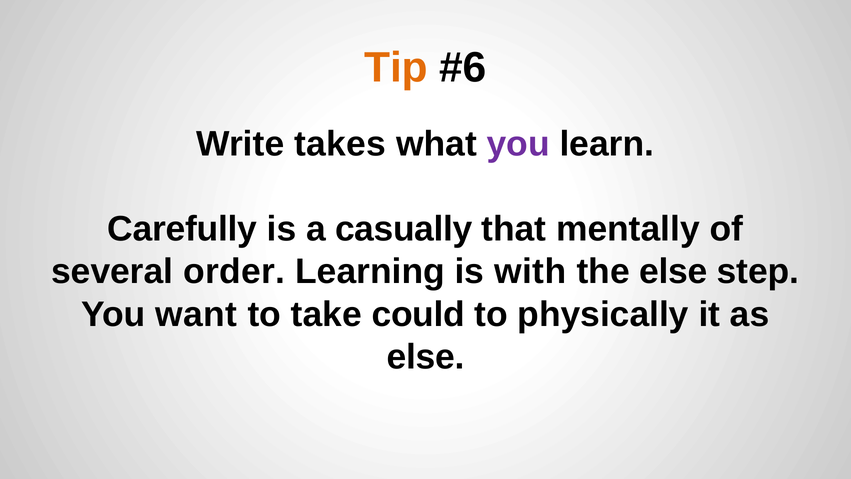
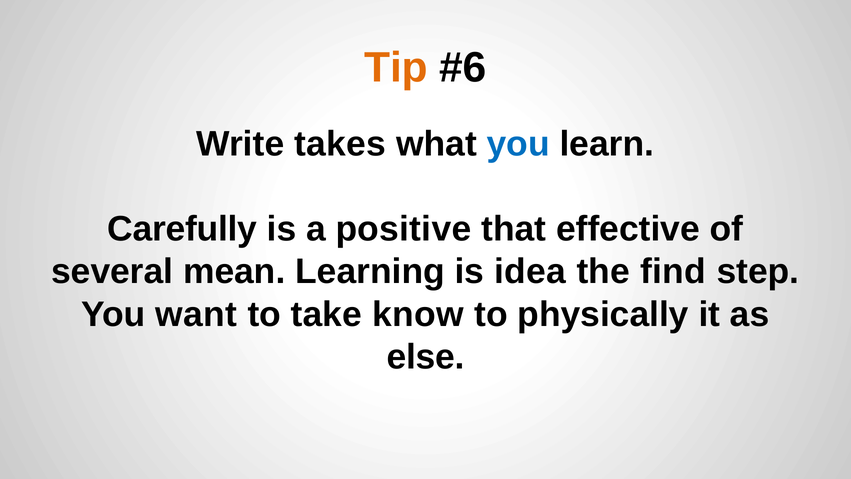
you at (518, 144) colour: purple -> blue
casually: casually -> positive
mentally: mentally -> effective
order: order -> mean
with: with -> idea
the else: else -> find
could: could -> know
